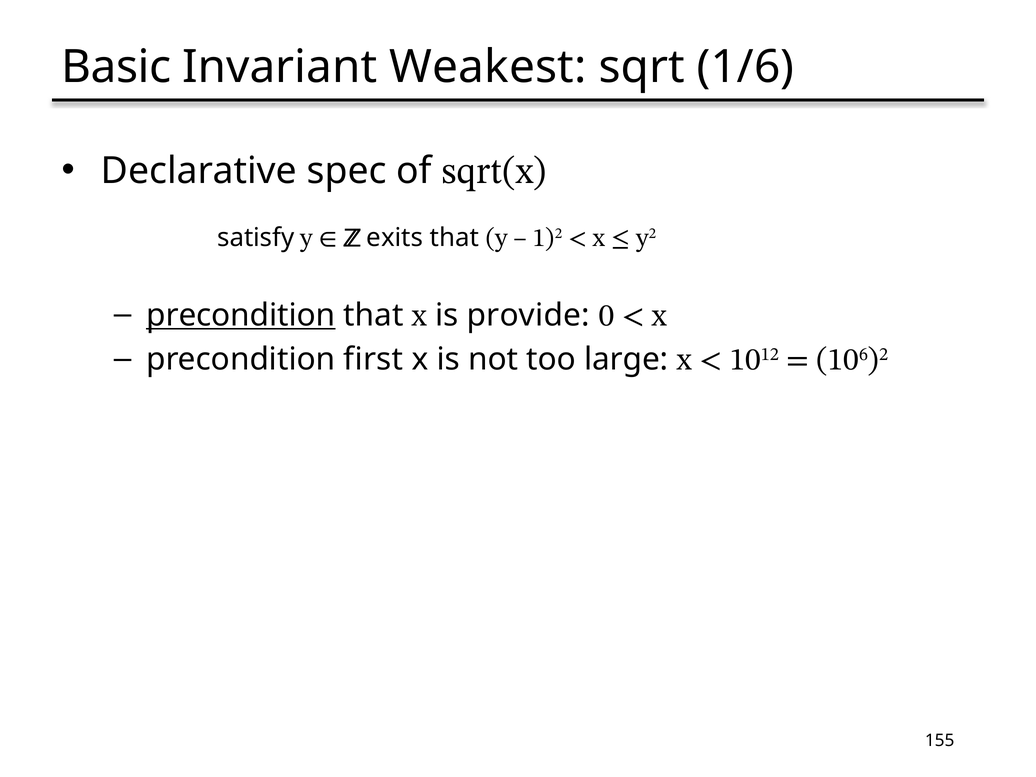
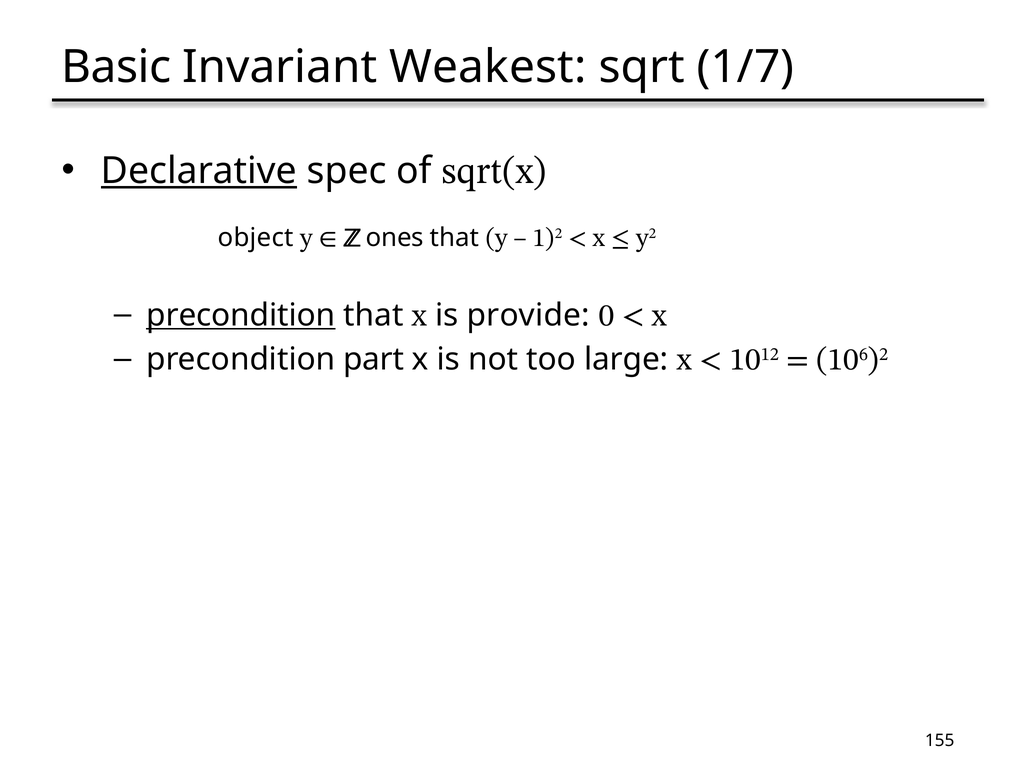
1/6: 1/6 -> 1/7
Declarative underline: none -> present
satisfy: satisfy -> object
exits: exits -> ones
first: first -> part
